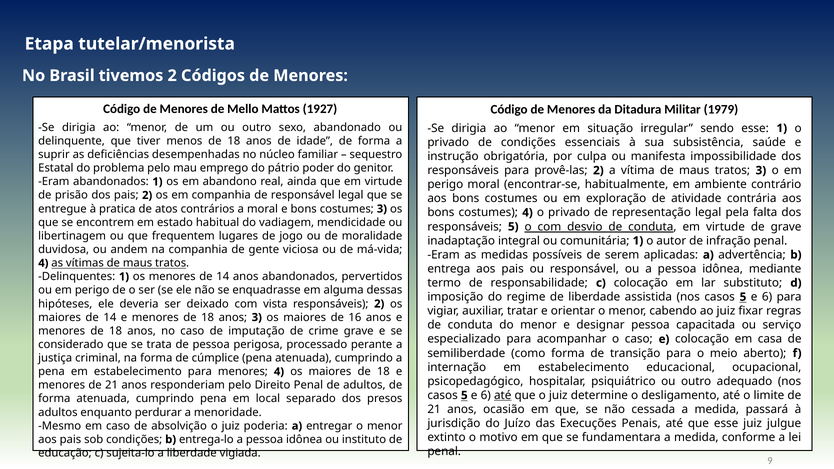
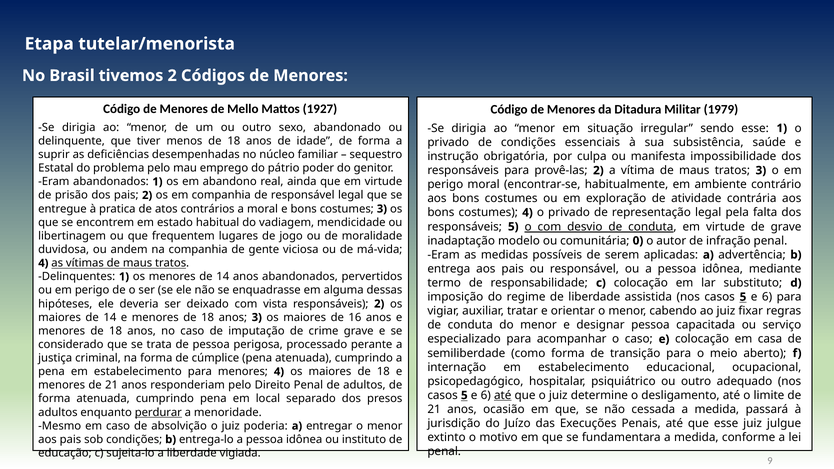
integral: integral -> modelo
comunitária 1: 1 -> 0
perdurar underline: none -> present
